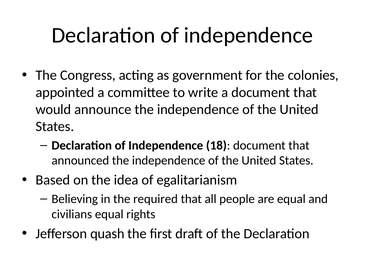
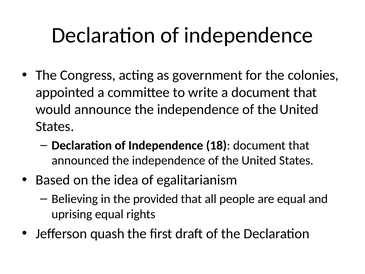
required: required -> provided
civilians: civilians -> uprising
